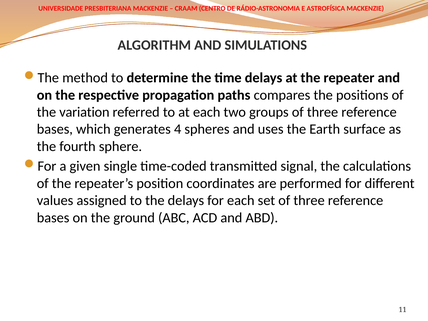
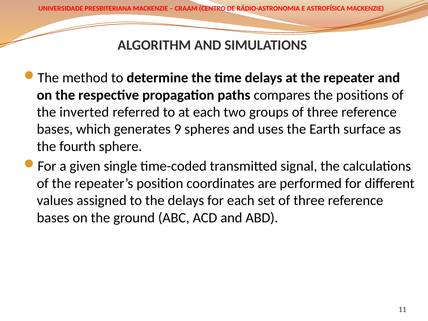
variation: variation -> inverted
4: 4 -> 9
